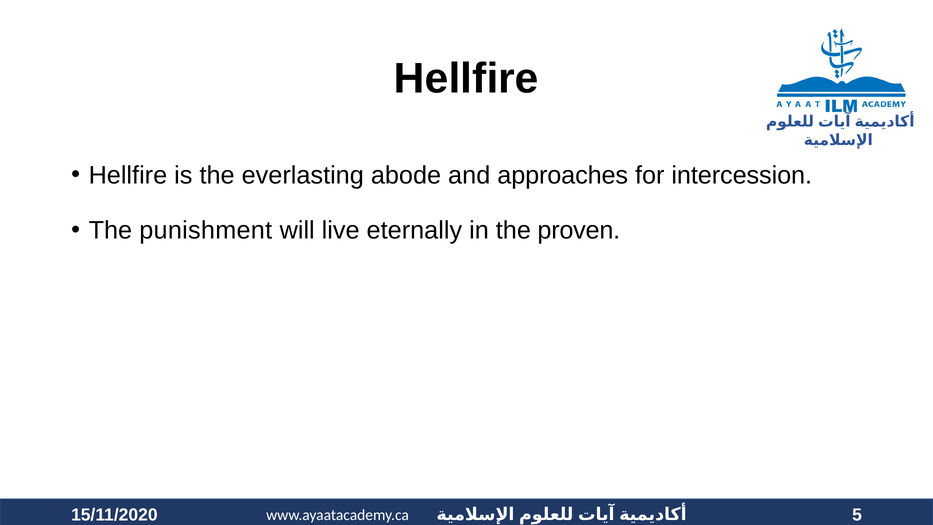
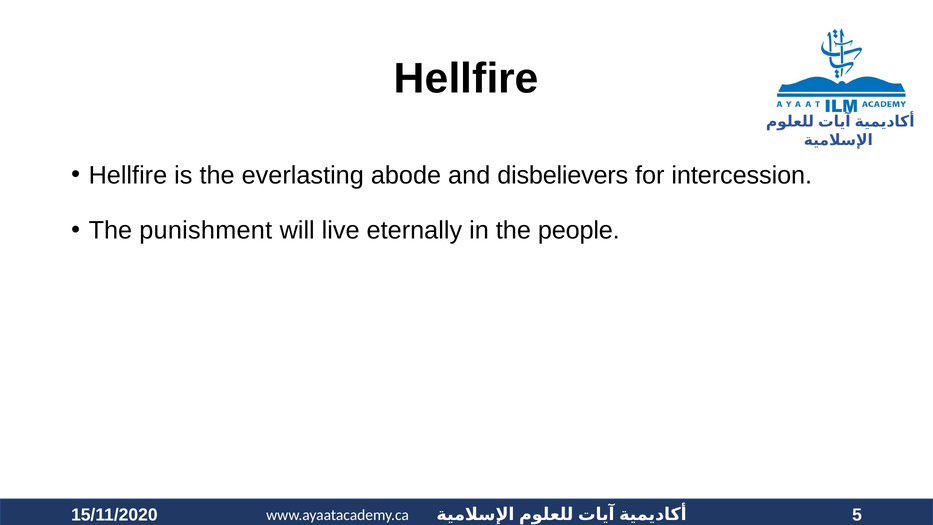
approaches: approaches -> disbelievers
proven: proven -> people
